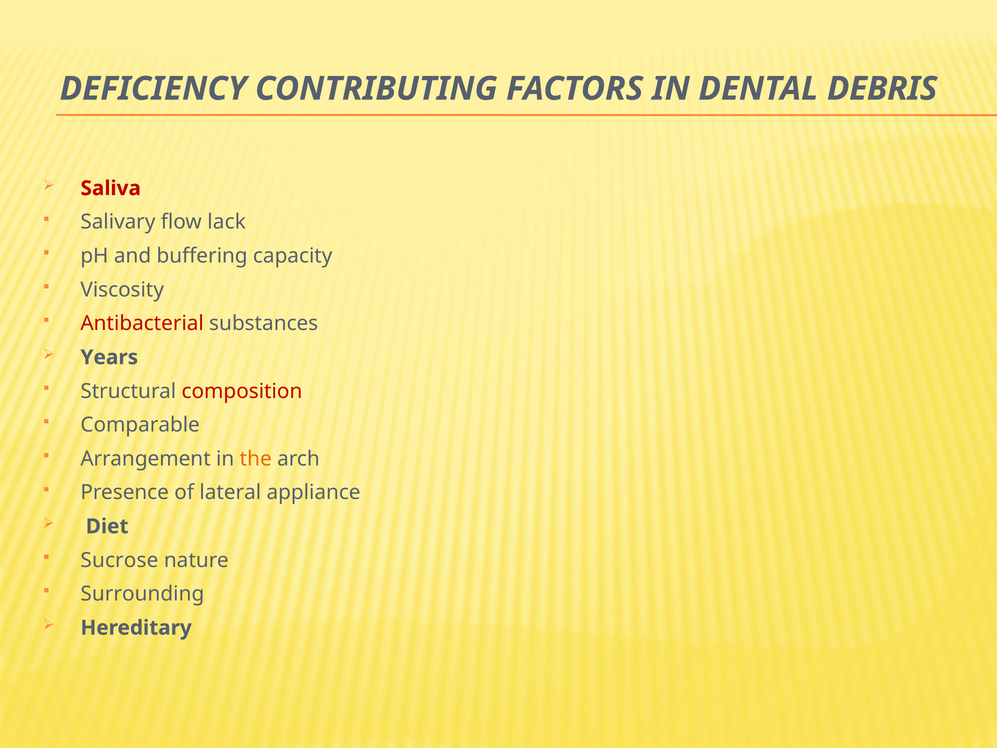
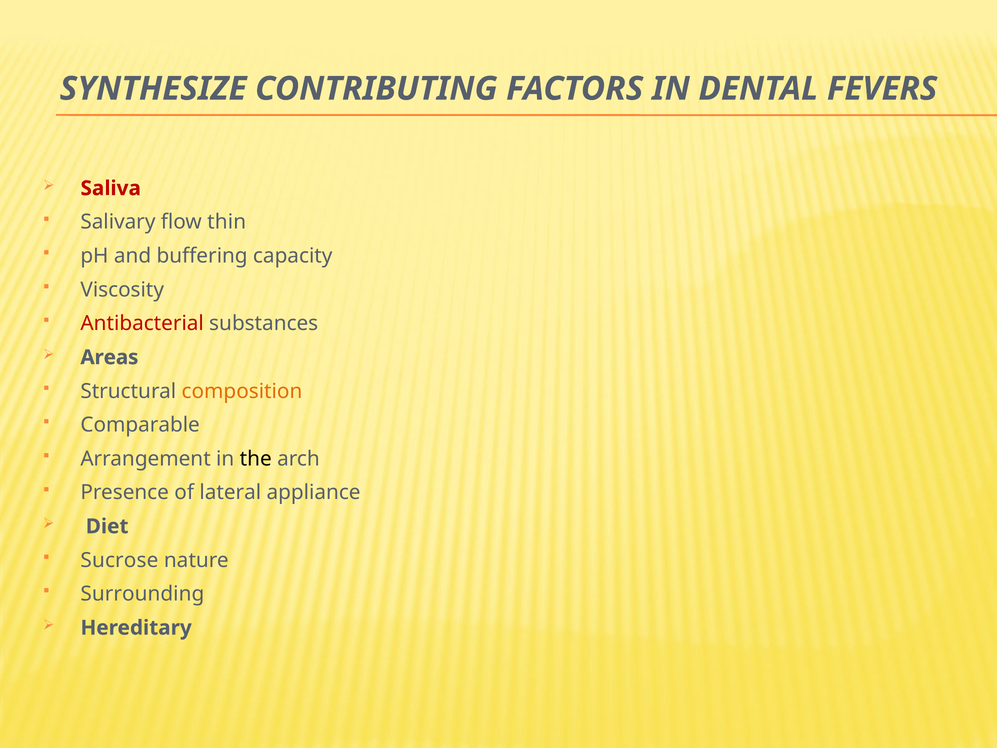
DEFICIENCY: DEFICIENCY -> SYNTHESIZE
DEBRIS: DEBRIS -> FEVERS
lack: lack -> thin
Years: Years -> Areas
composition colour: red -> orange
the colour: orange -> black
